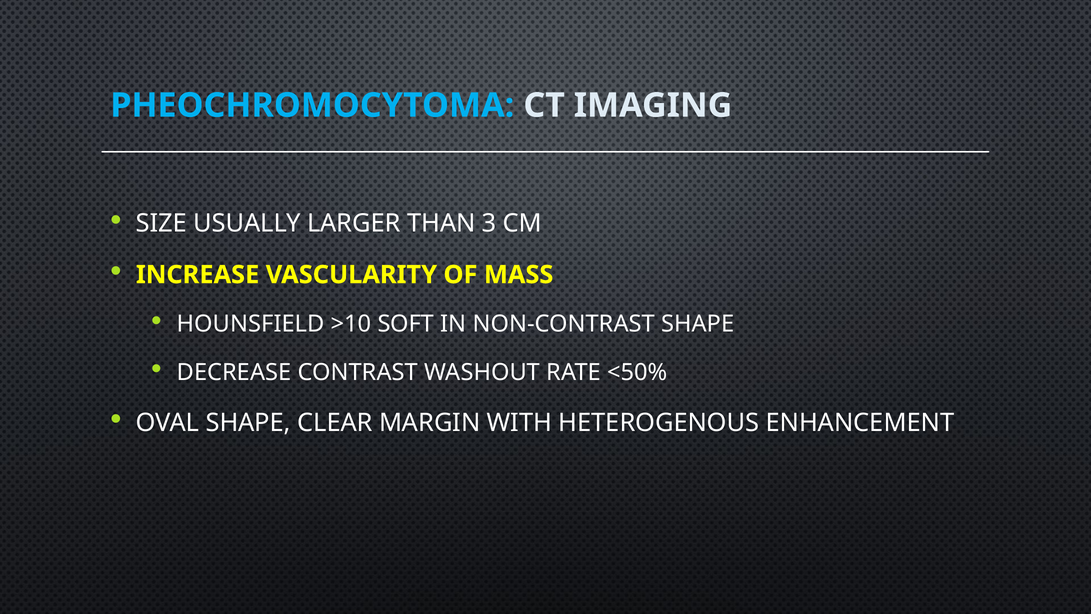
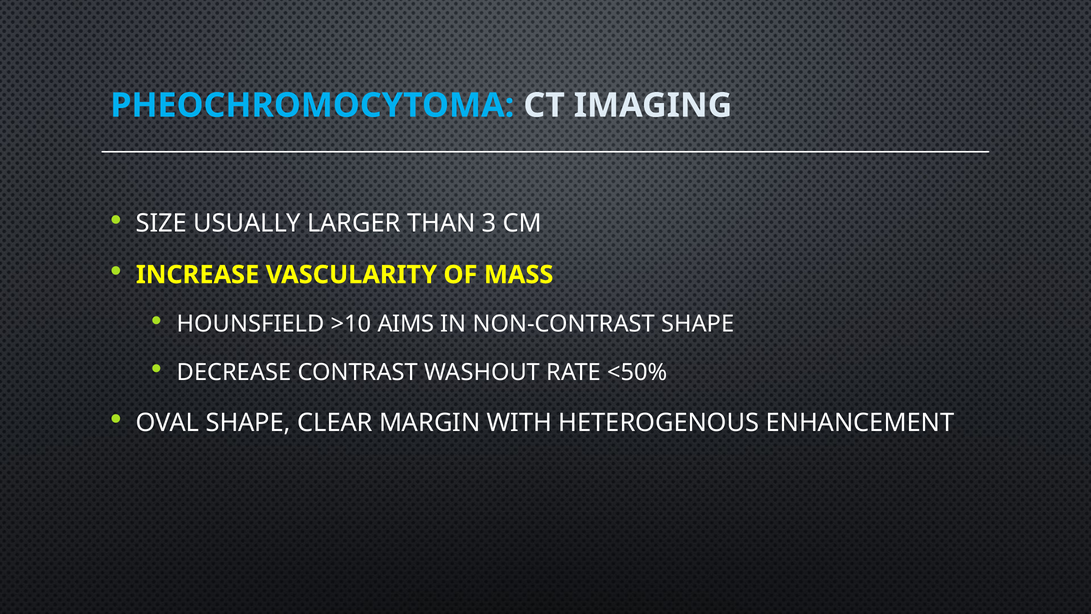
SOFT: SOFT -> AIMS
